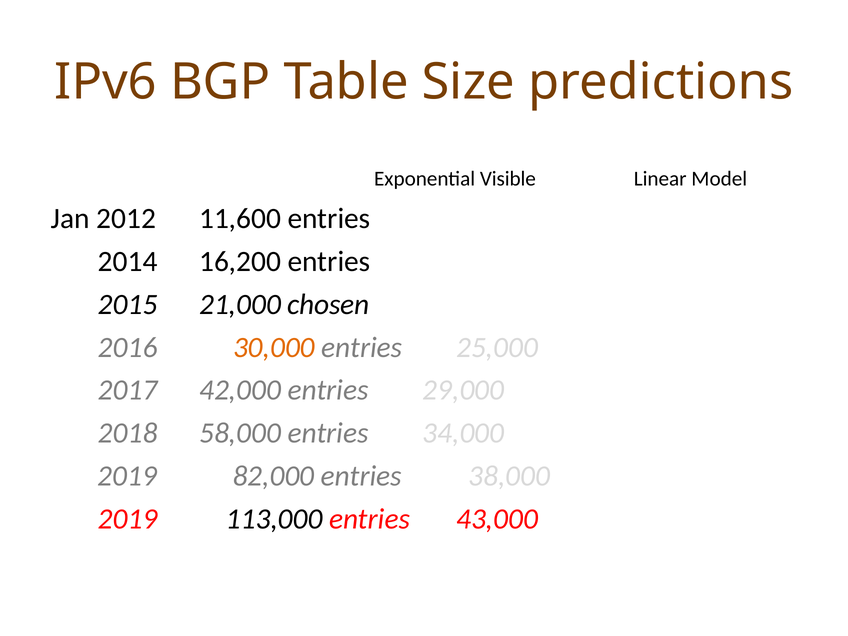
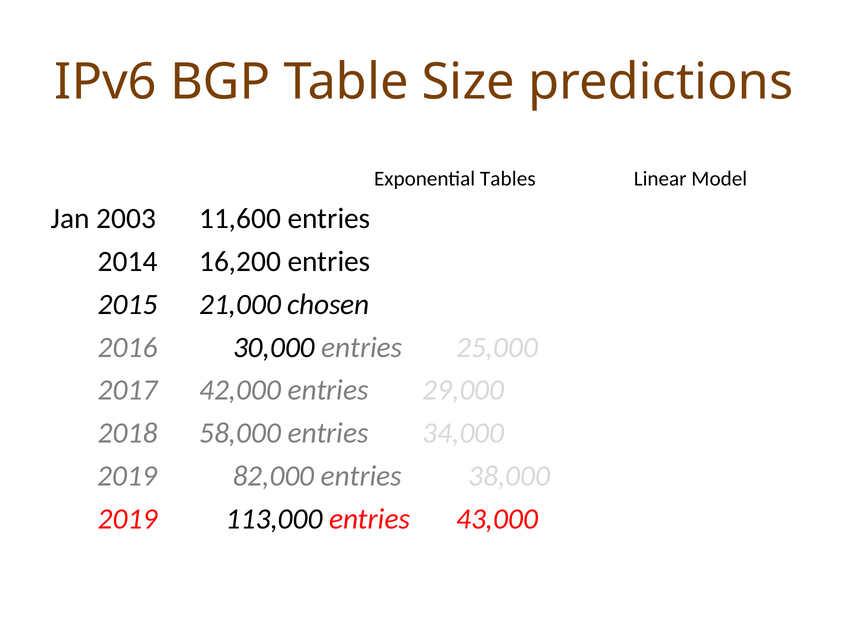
Visible: Visible -> Tables
2012: 2012 -> 2003
30,000 colour: orange -> black
